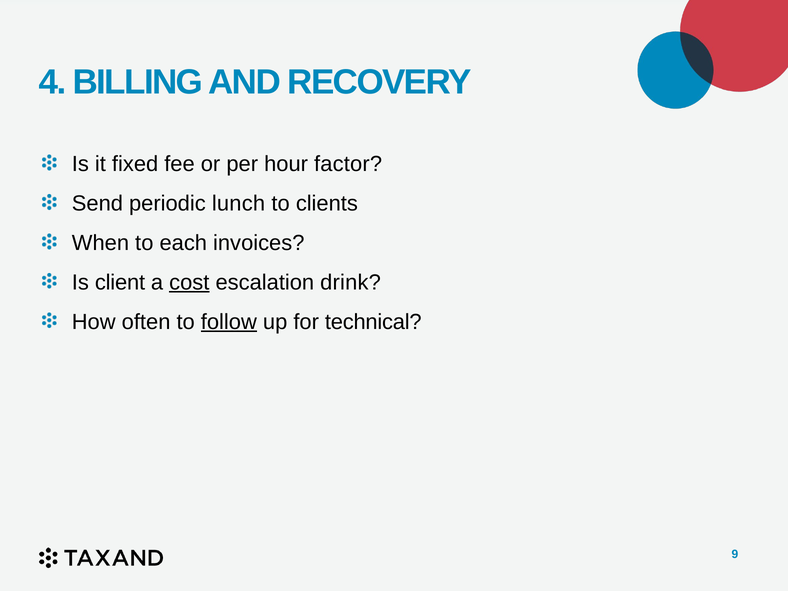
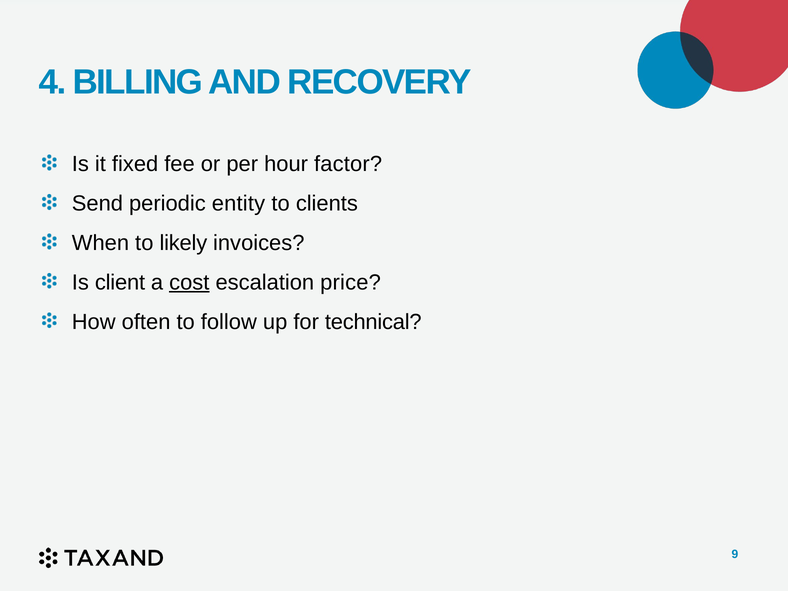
lunch: lunch -> entity
each: each -> likely
drink: drink -> price
follow underline: present -> none
